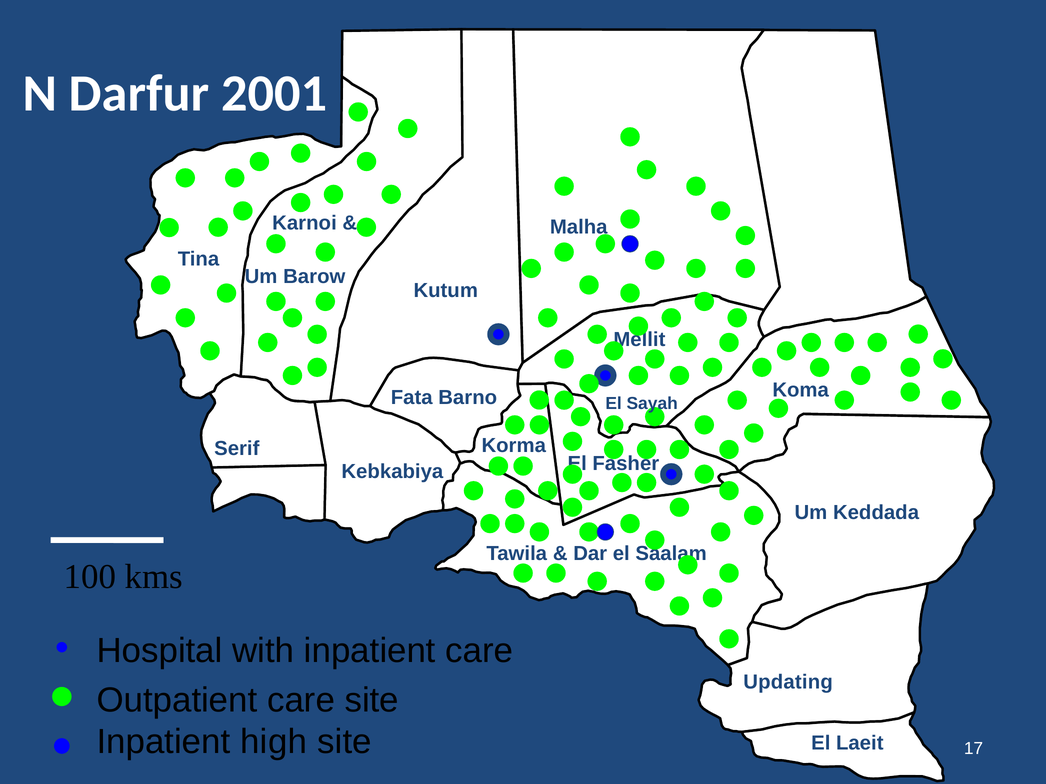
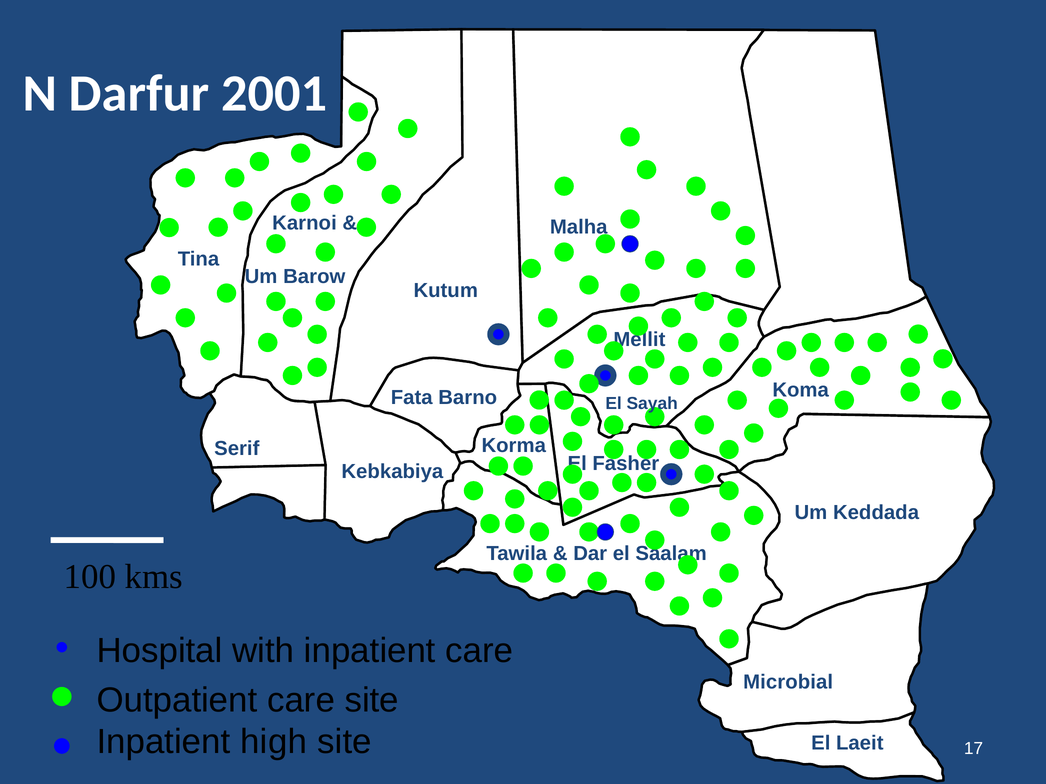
Updating: Updating -> Microbial
